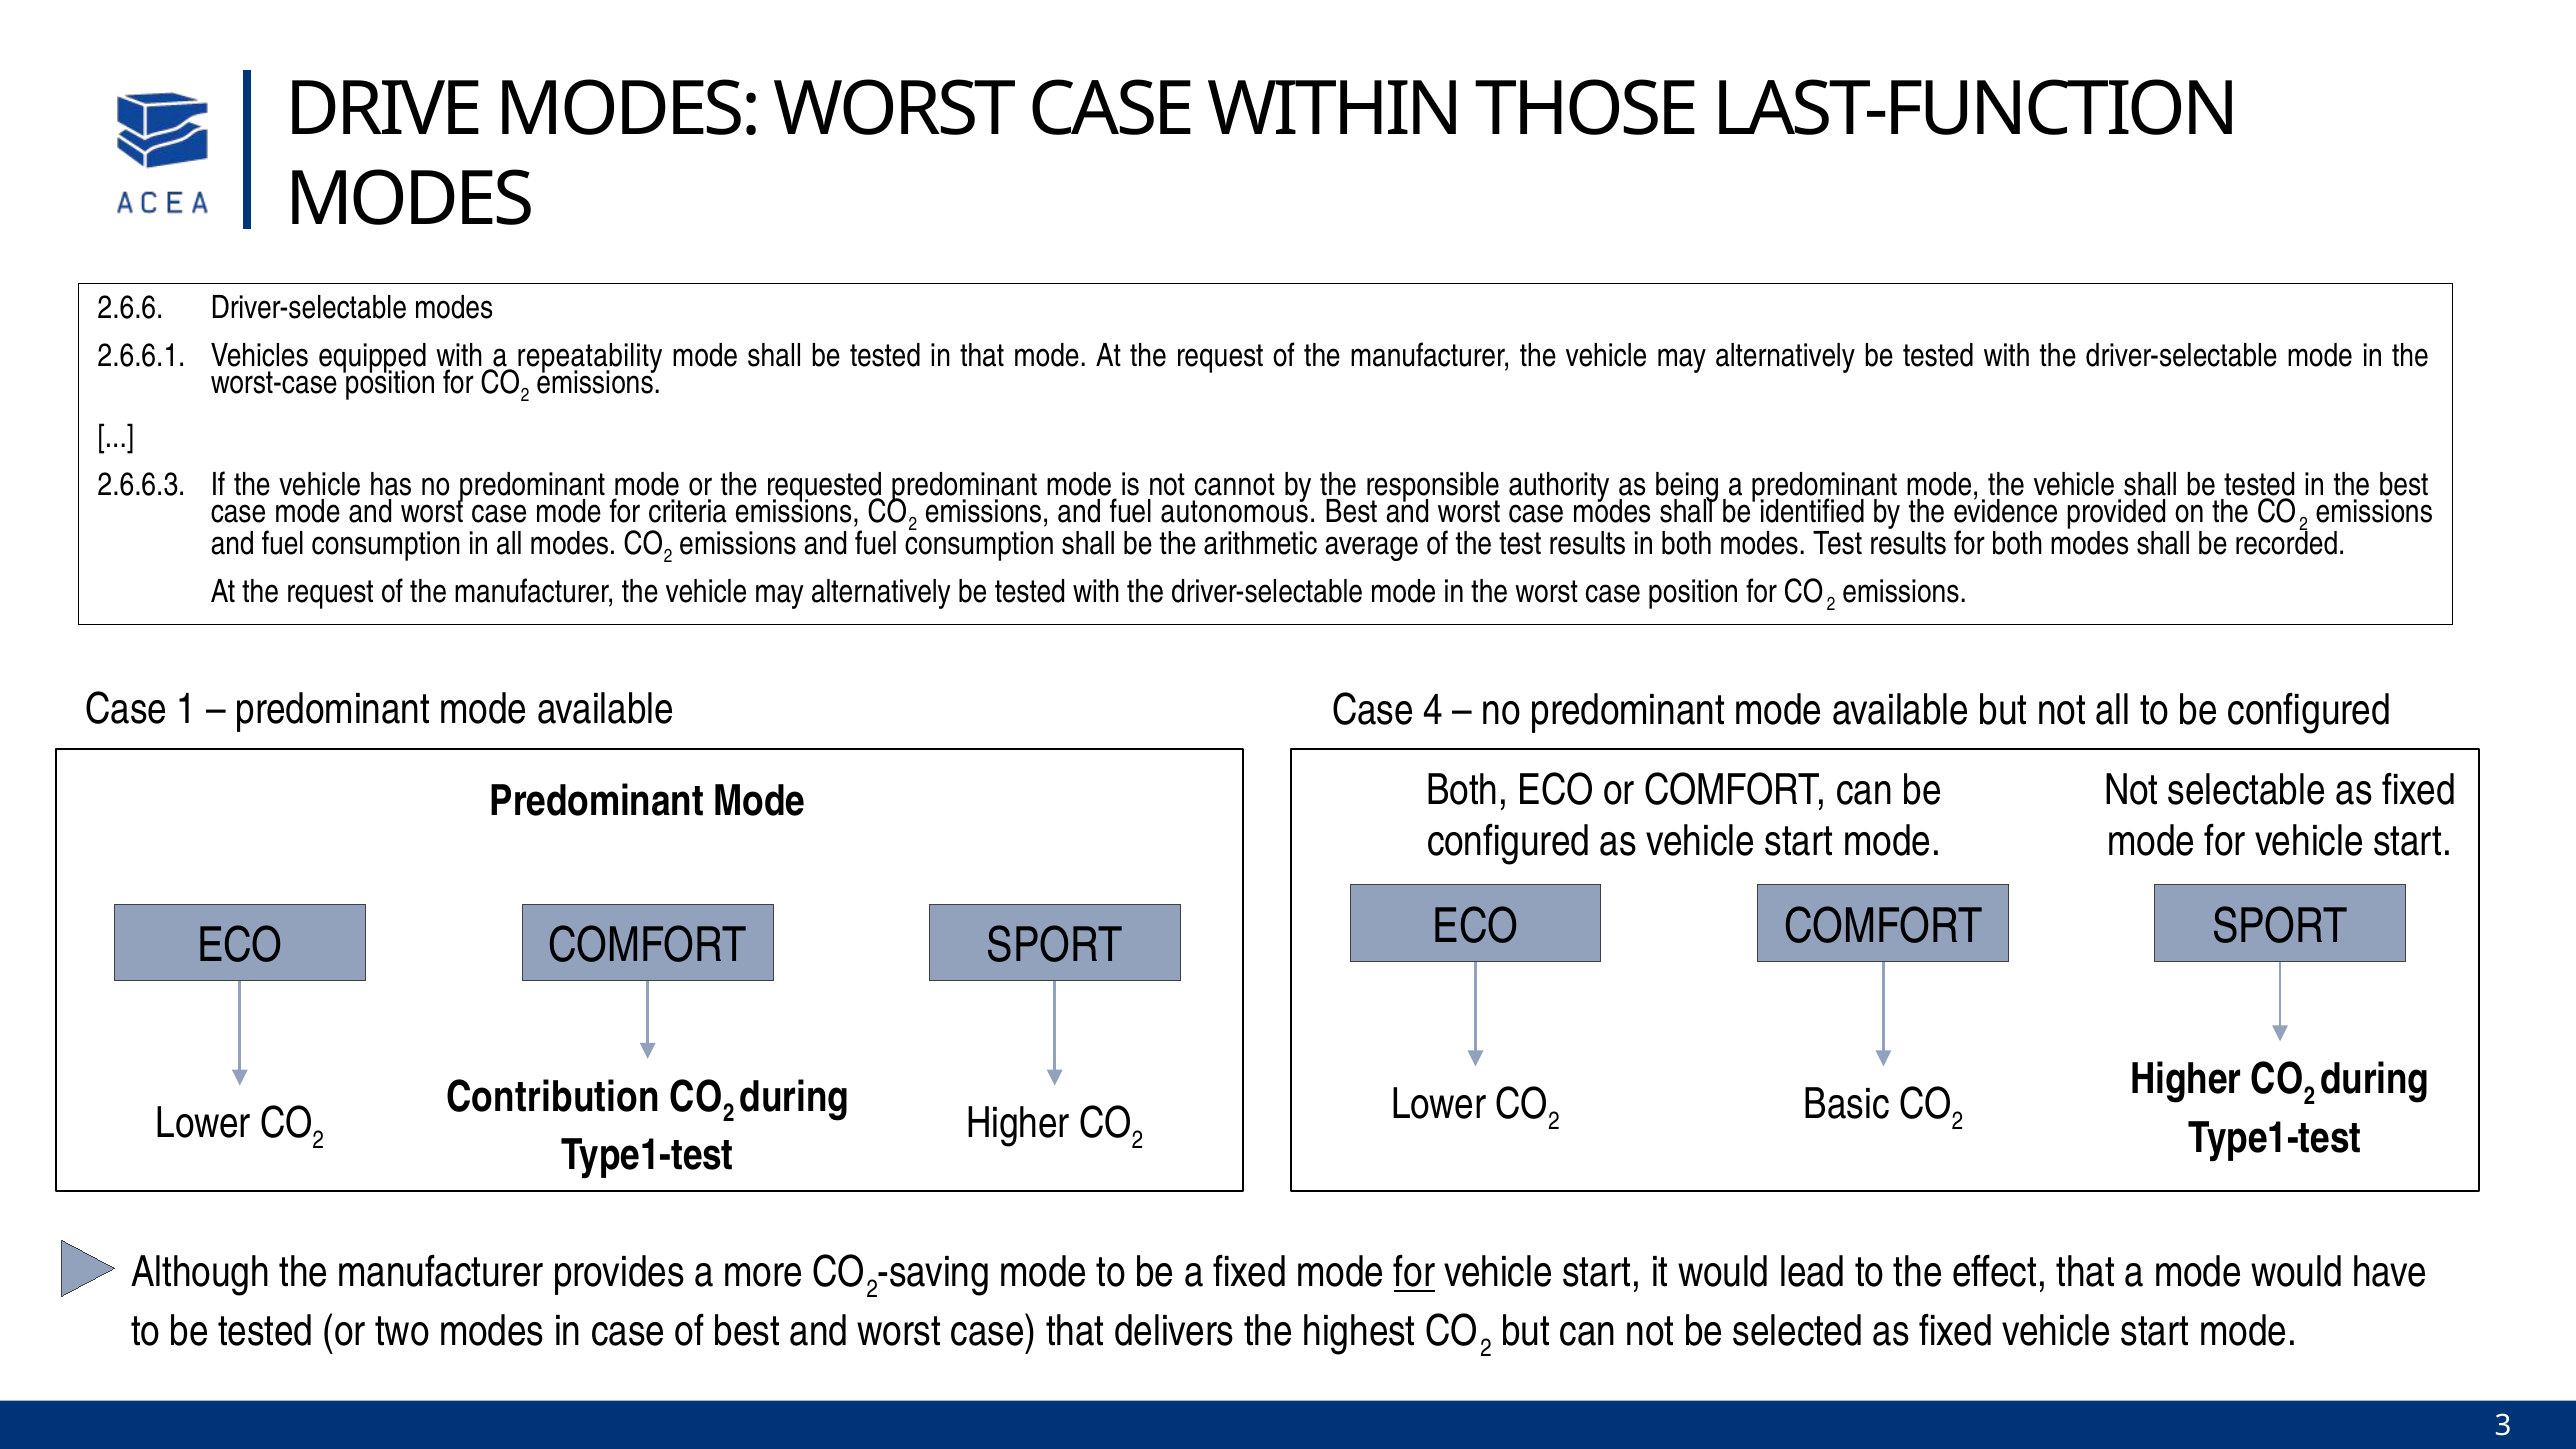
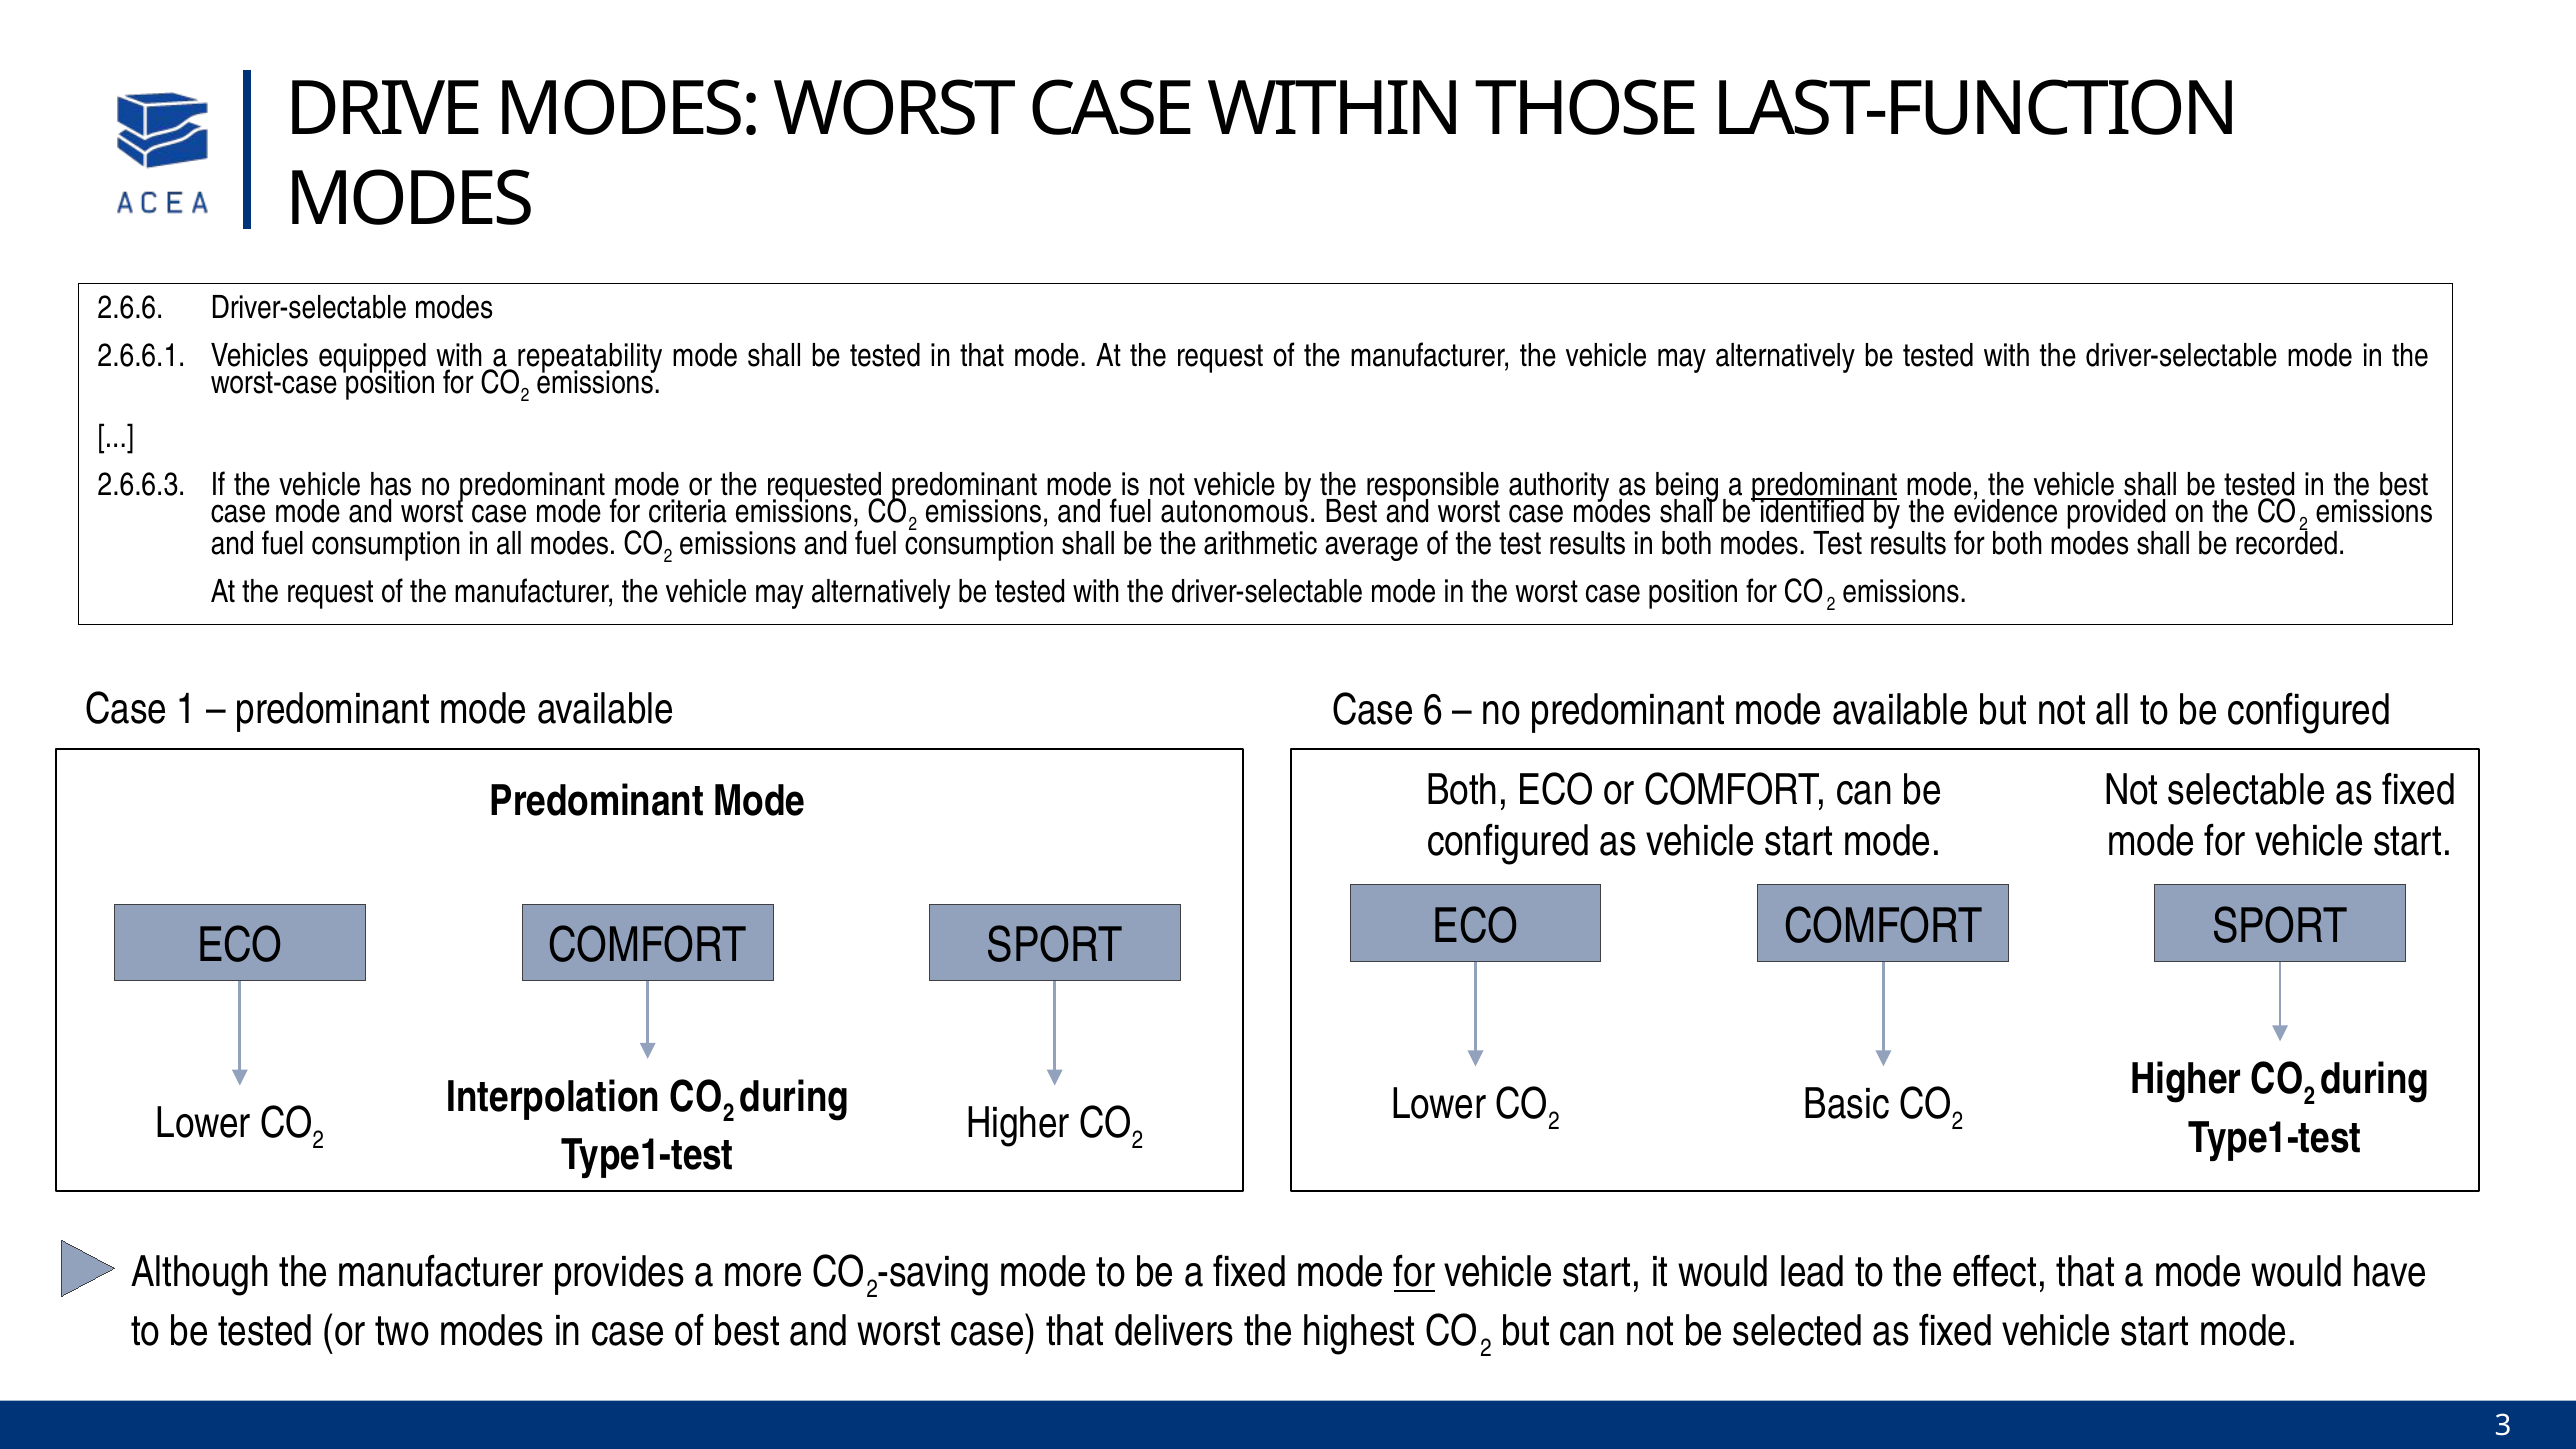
not cannot: cannot -> vehicle
predominant at (1824, 485) underline: none -> present
4: 4 -> 6
Contribution: Contribution -> Interpolation
